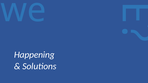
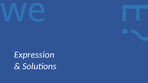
Happening: Happening -> Expression
